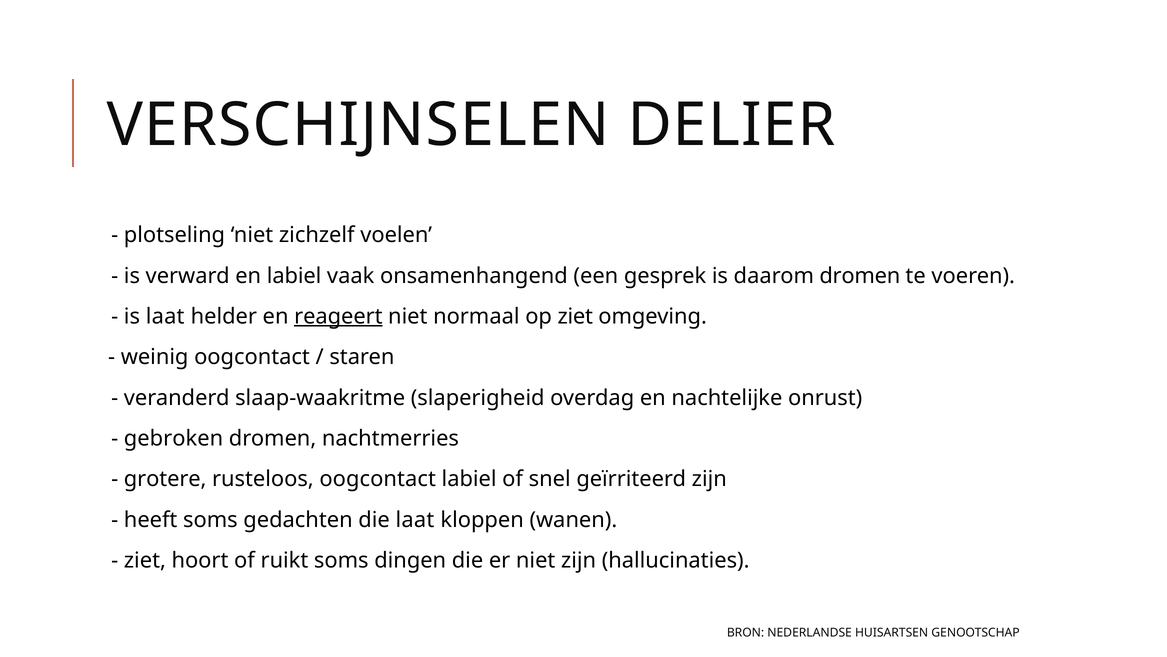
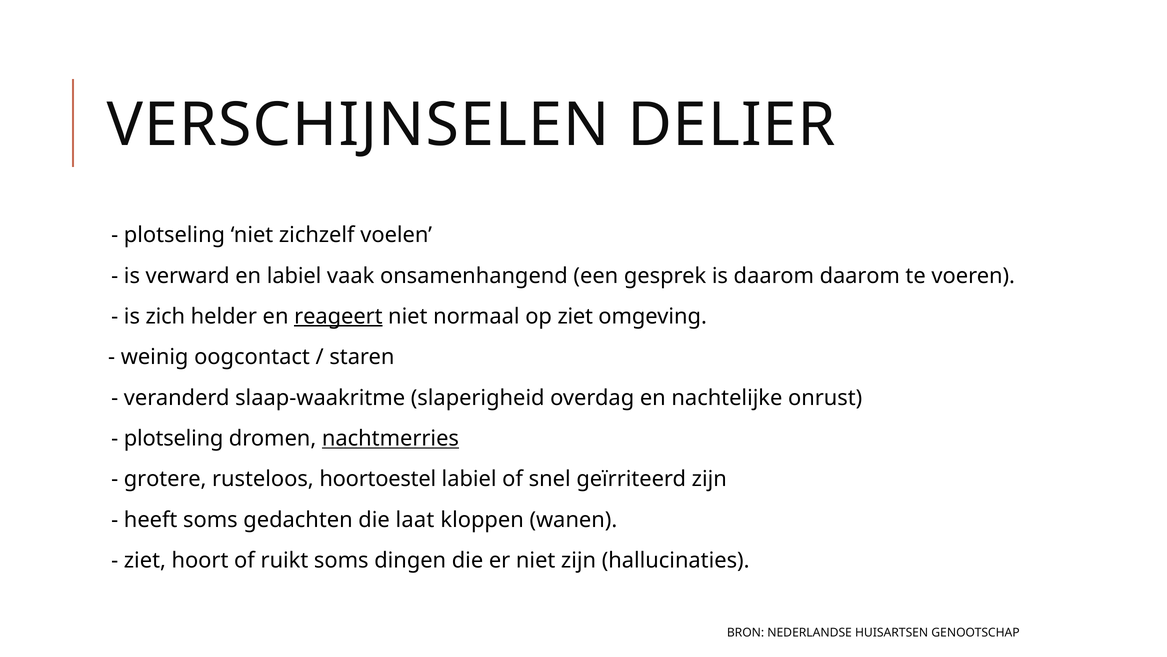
daarom dromen: dromen -> daarom
is laat: laat -> zich
gebroken at (174, 438): gebroken -> plotseling
nachtmerries underline: none -> present
rusteloos oogcontact: oogcontact -> hoortoestel
